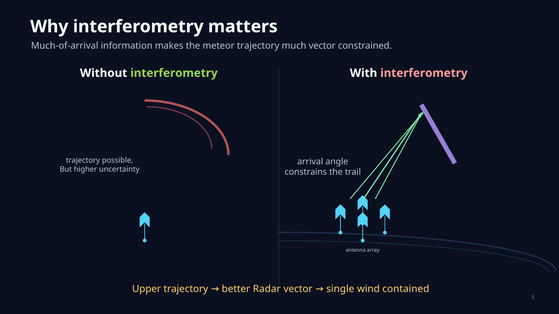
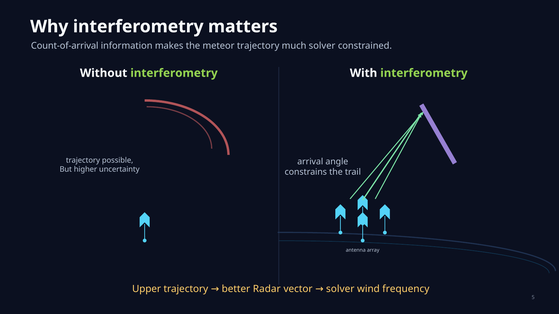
Much-of-arrival: Much-of-arrival -> Count-of-arrival
much vector: vector -> solver
interferometry at (424, 73) colour: pink -> light green
vector single: single -> solver
contained: contained -> frequency
